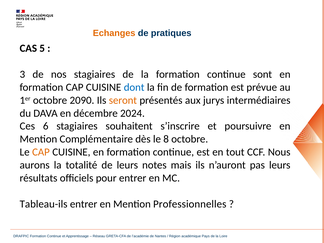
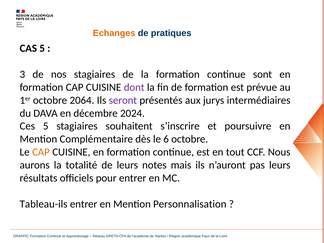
dont colour: blue -> purple
2090: 2090 -> 2064
seront colour: orange -> purple
Ces 6: 6 -> 5
8: 8 -> 6
Professionnelles: Professionnelles -> Personnalisation
